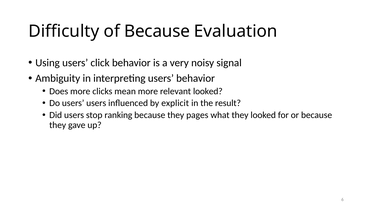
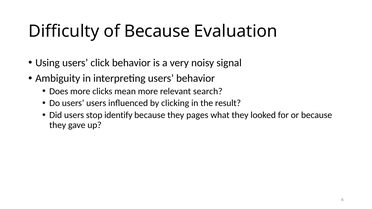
relevant looked: looked -> search
explicit: explicit -> clicking
ranking: ranking -> identify
